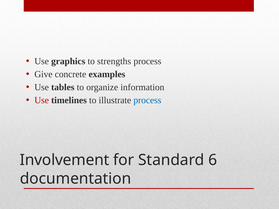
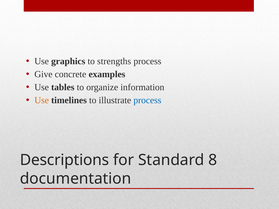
Use at (42, 100) colour: red -> orange
Involvement: Involvement -> Descriptions
6: 6 -> 8
